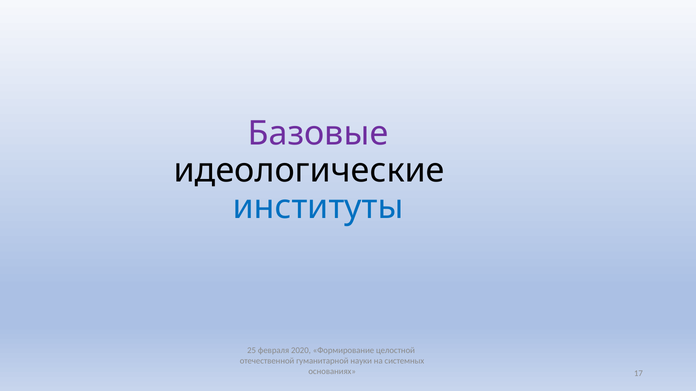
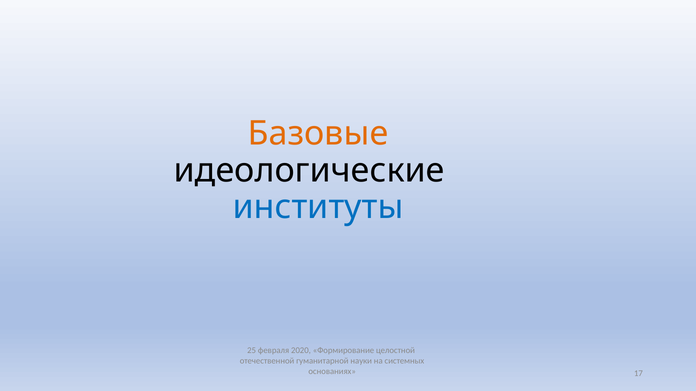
Базовые colour: purple -> orange
